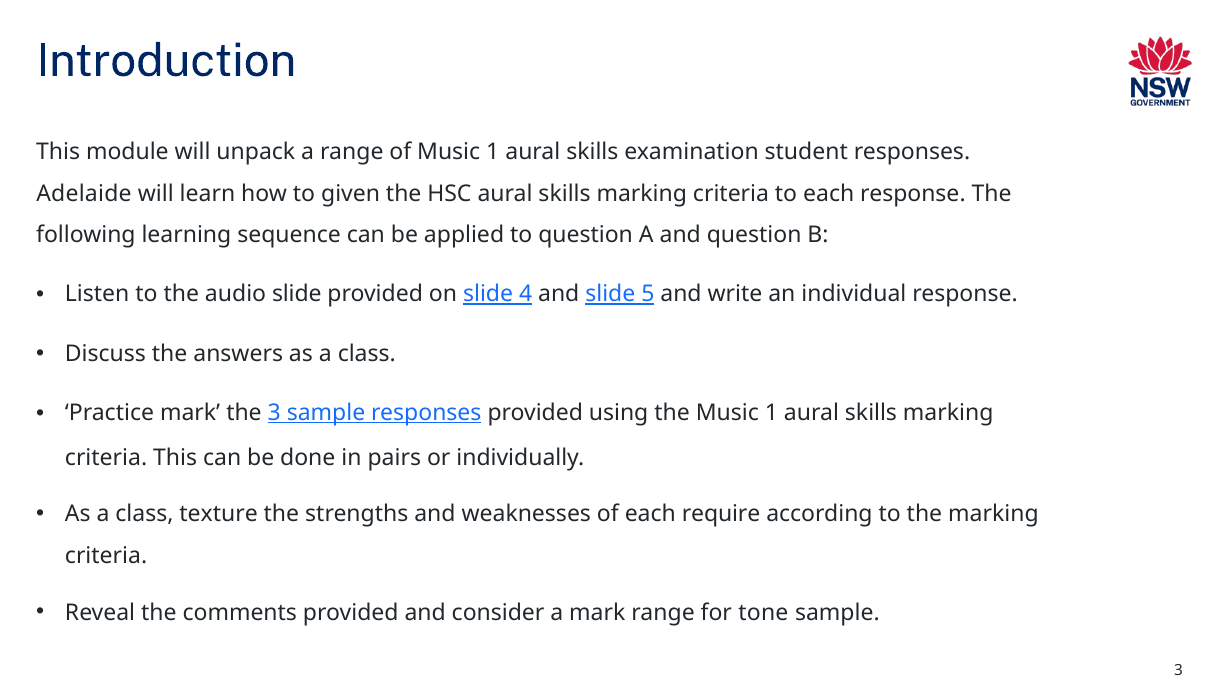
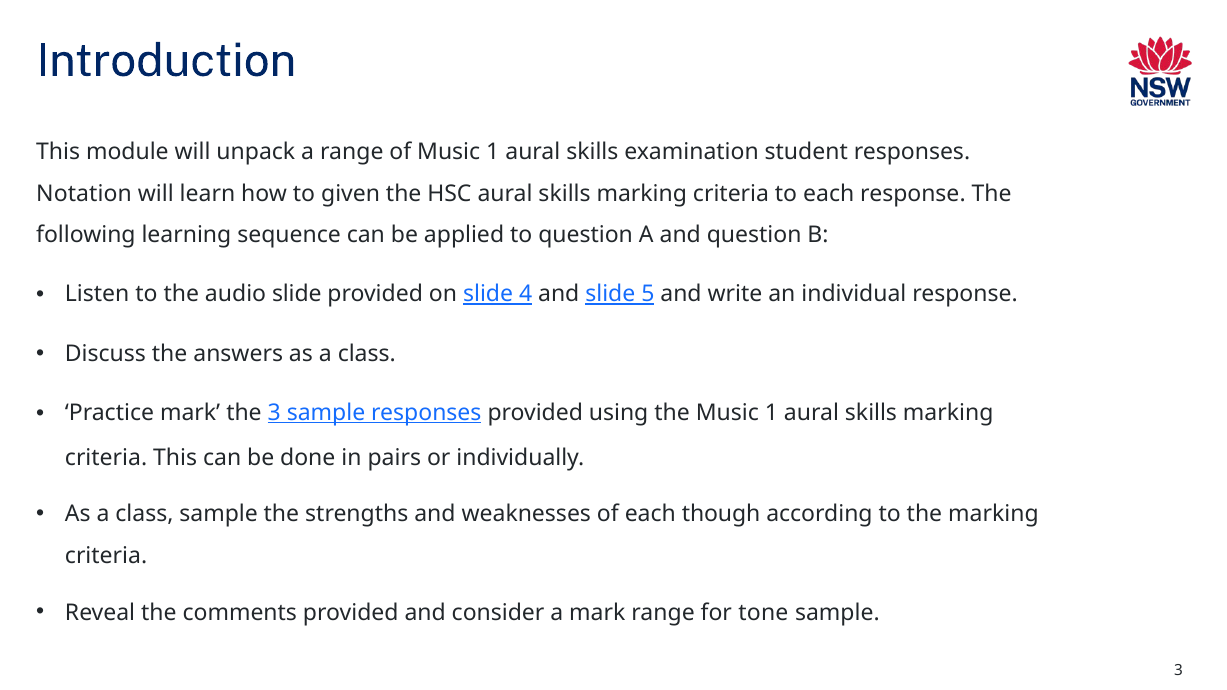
Adelaide: Adelaide -> Notation
class texture: texture -> sample
require: require -> though
